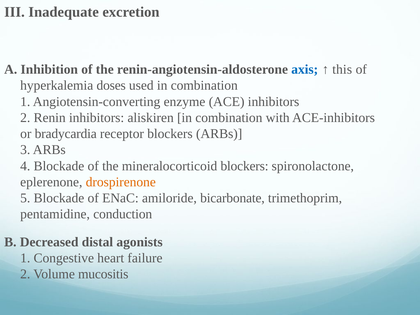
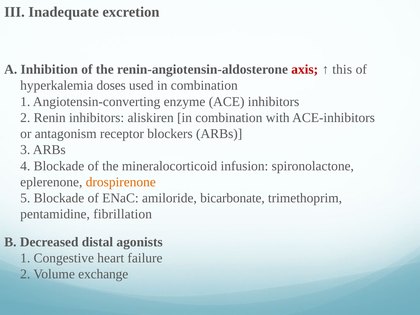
axis colour: blue -> red
bradycardia: bradycardia -> antagonism
mineralocorticoid blockers: blockers -> infusion
conduction: conduction -> fibrillation
mucositis: mucositis -> exchange
